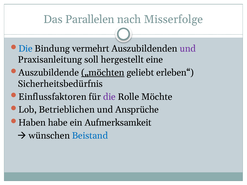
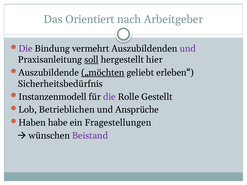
Parallelen: Parallelen -> Orientiert
Misserfolge: Misserfolge -> Arbeitgeber
Die at (25, 49) colour: blue -> purple
soll underline: none -> present
eine: eine -> hier
Einflussfaktoren: Einflussfaktoren -> Instanzenmodell
Möchte: Möchte -> Gestellt
Aufmerksamkeit: Aufmerksamkeit -> Fragestellungen
Beistand colour: blue -> purple
